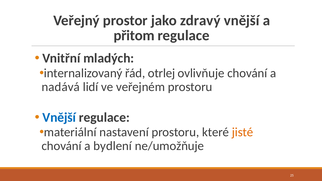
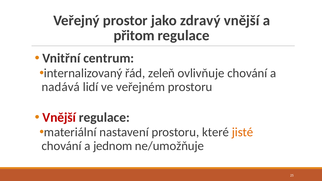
mladých: mladých -> centrum
otrlej: otrlej -> zeleň
Vnější at (59, 118) colour: blue -> red
bydlení: bydlení -> jednom
